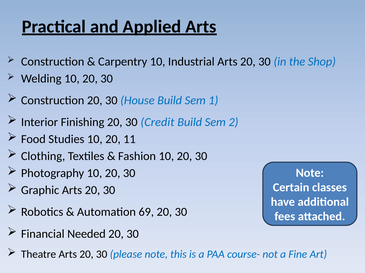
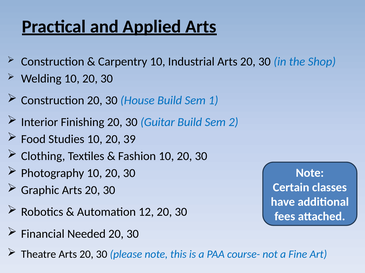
Credit: Credit -> Guitar
11: 11 -> 39
69: 69 -> 12
